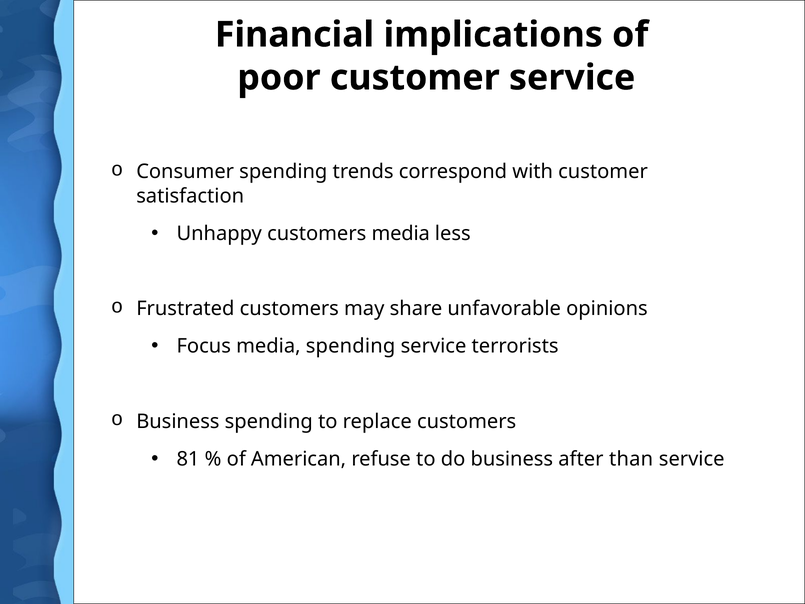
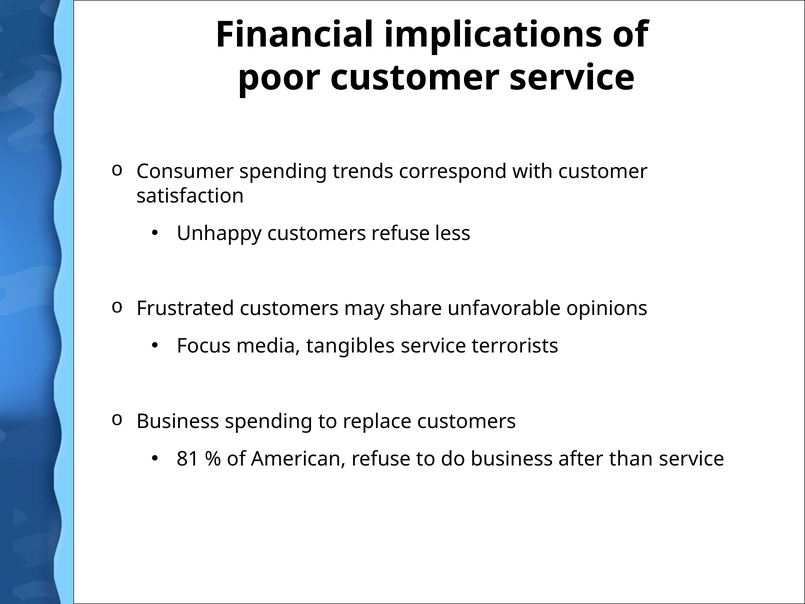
customers media: media -> refuse
media spending: spending -> tangibles
